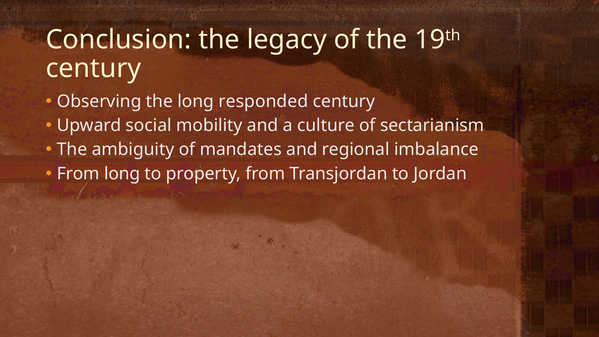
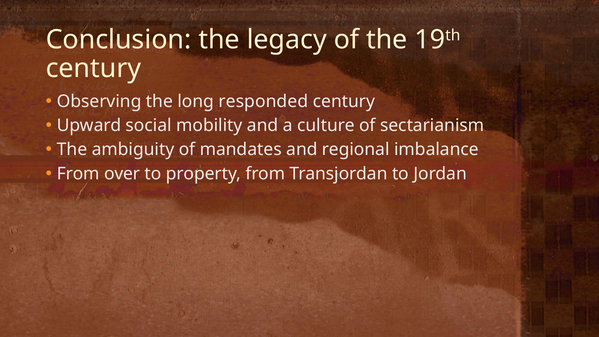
From long: long -> over
